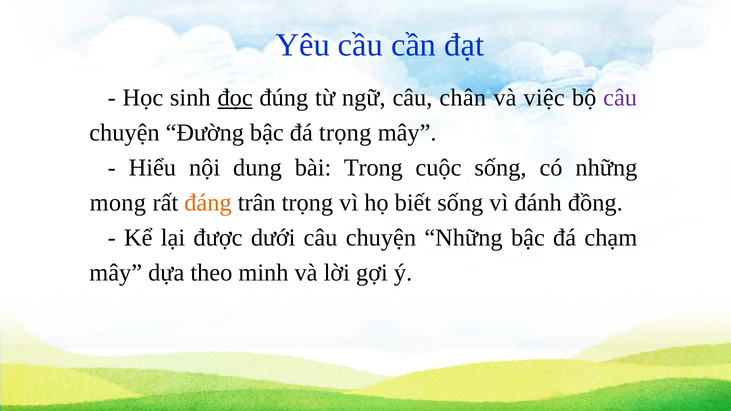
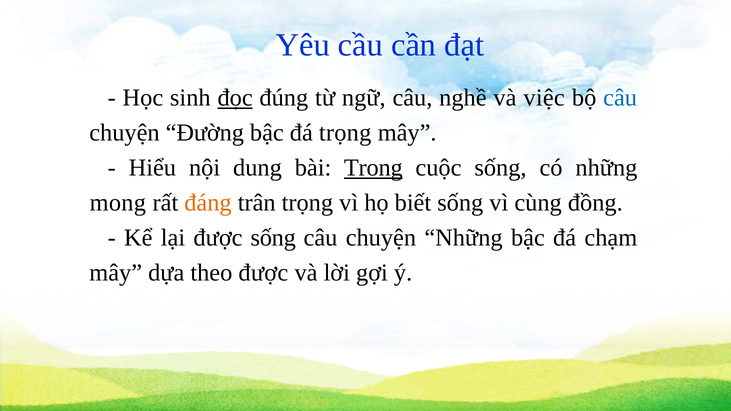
chân: chân -> nghề
câu at (620, 98) colour: purple -> blue
Trong underline: none -> present
đánh: đánh -> cùng
được dưới: dưới -> sống
theo minh: minh -> được
